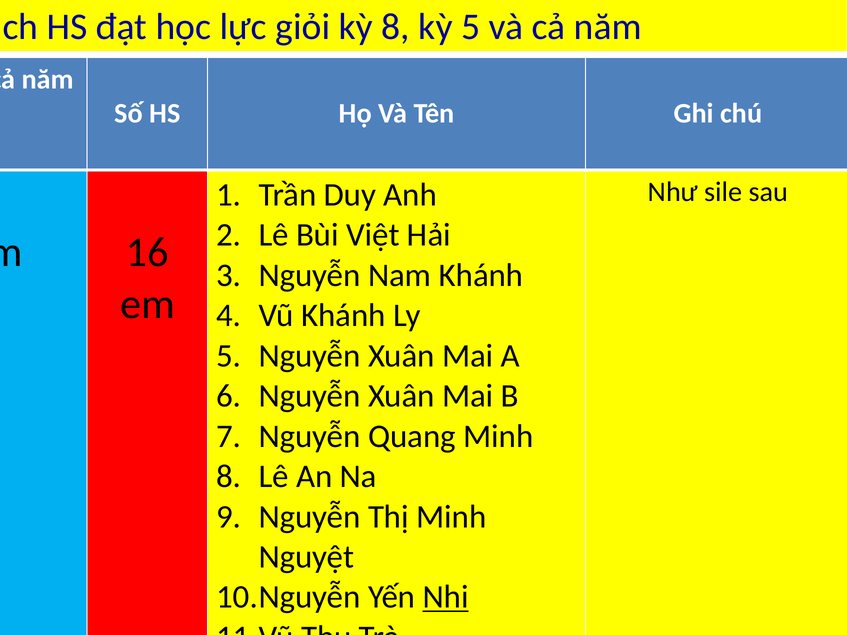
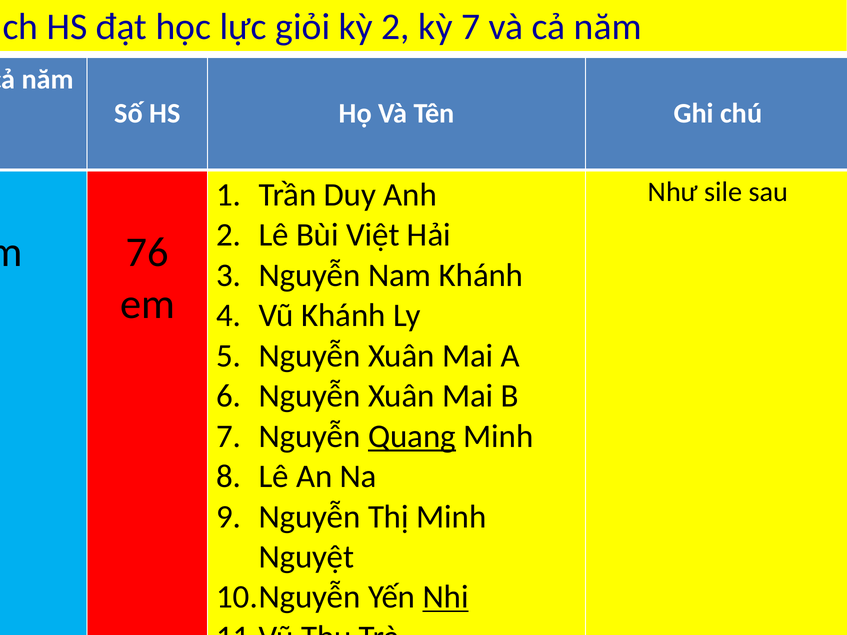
giỏi kỳ 8: 8 -> 2
kỳ 5: 5 -> 7
16: 16 -> 76
Quang underline: none -> present
